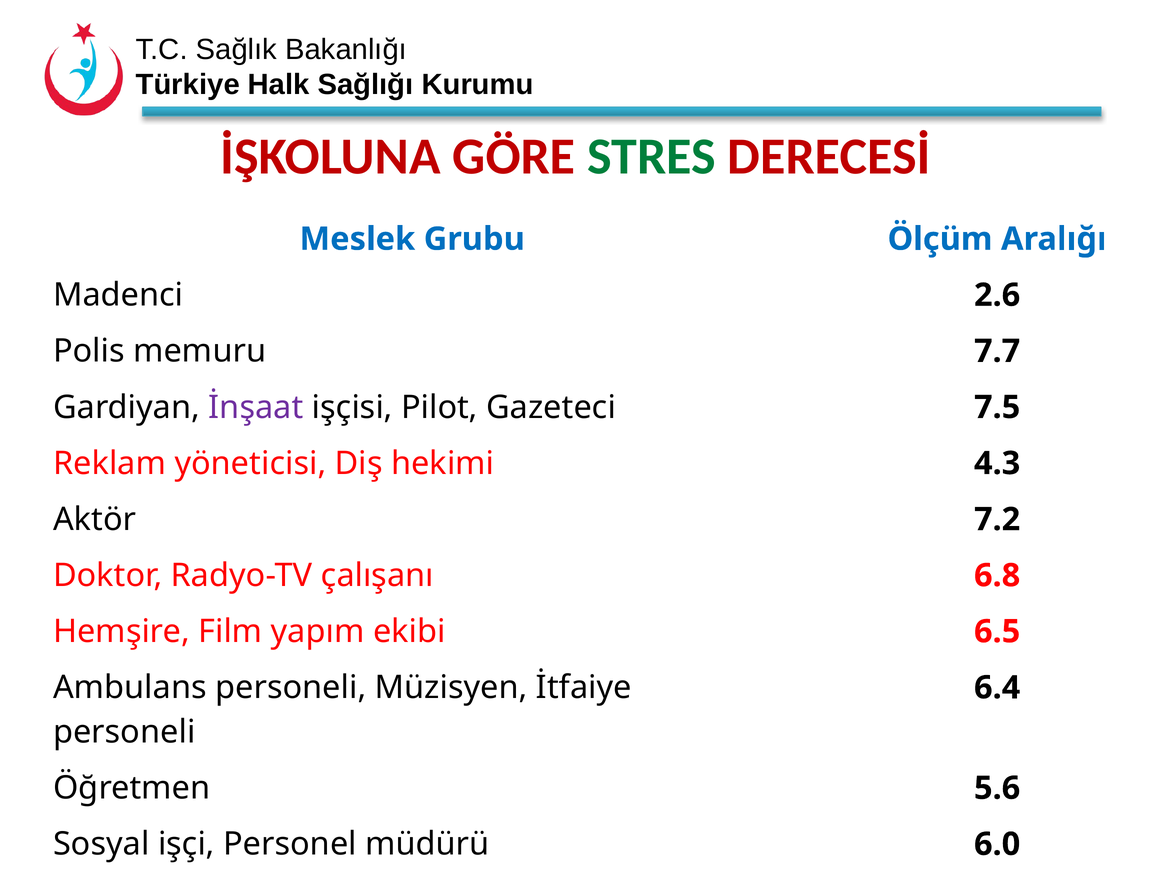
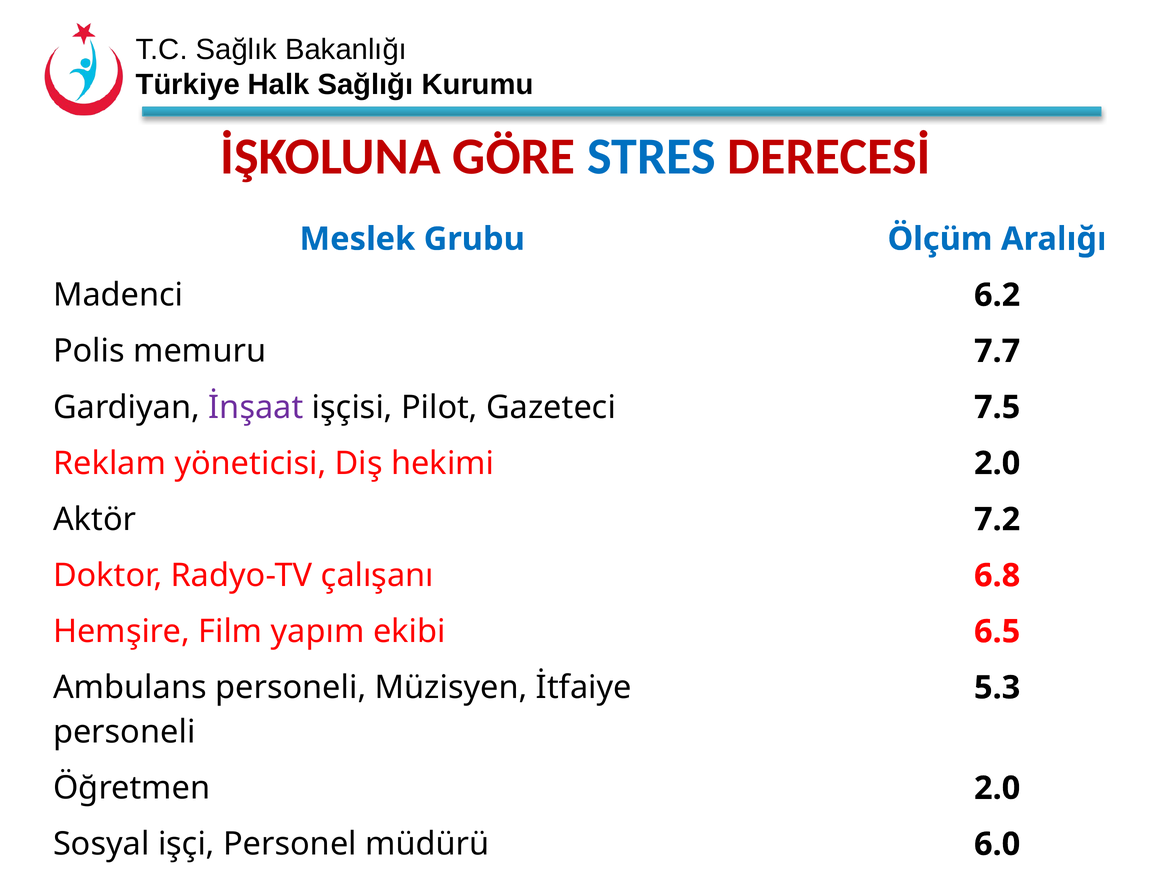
STRES colour: green -> blue
2.6: 2.6 -> 6.2
hekimi 4.3: 4.3 -> 2.0
6.4: 6.4 -> 5.3
Öğretmen 5.6: 5.6 -> 2.0
